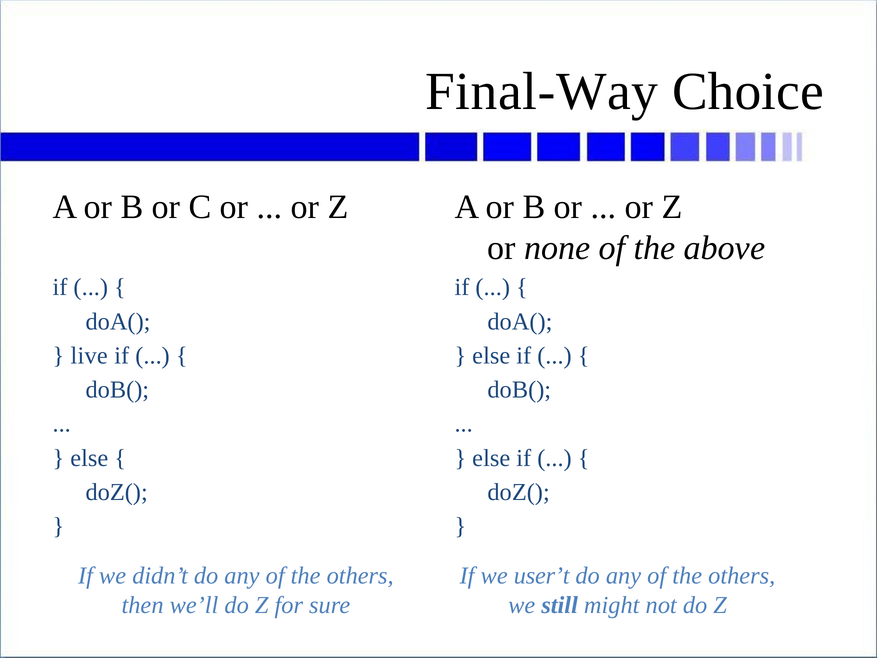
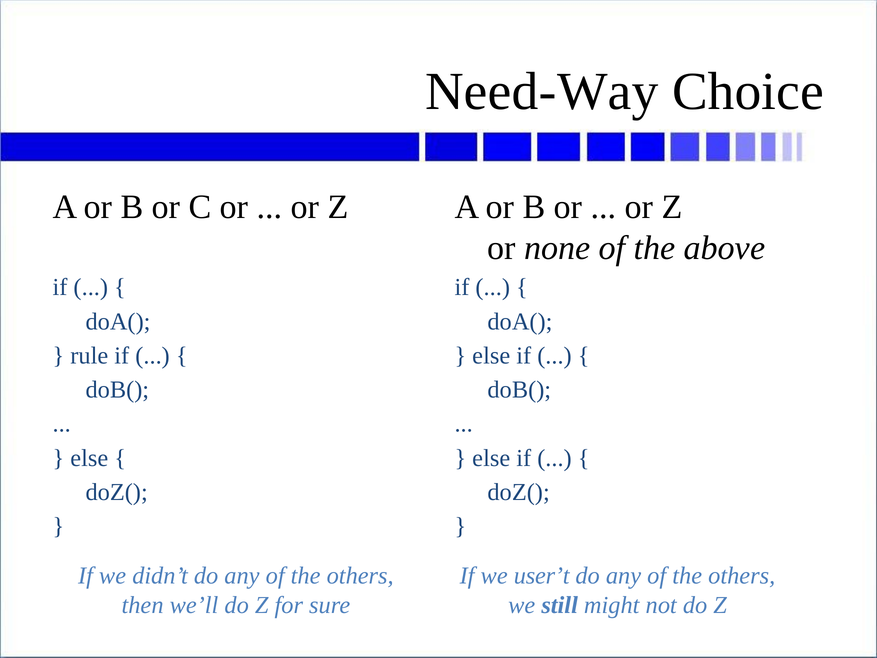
Final-Way: Final-Way -> Need-Way
live: live -> rule
